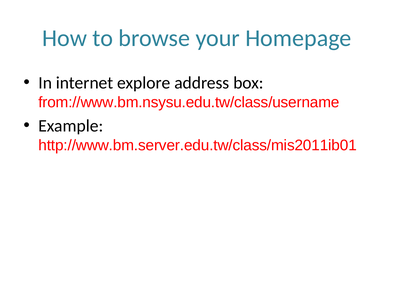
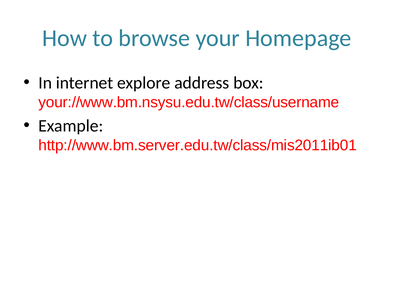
from://www.bm.nsysu.edu.tw/class/username: from://www.bm.nsysu.edu.tw/class/username -> your://www.bm.nsysu.edu.tw/class/username
